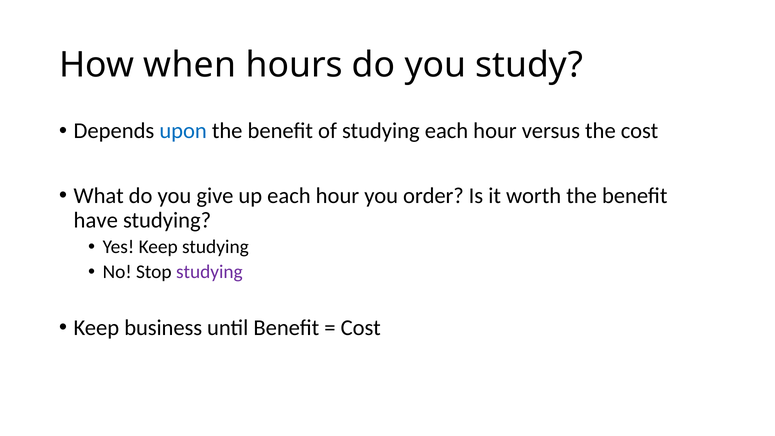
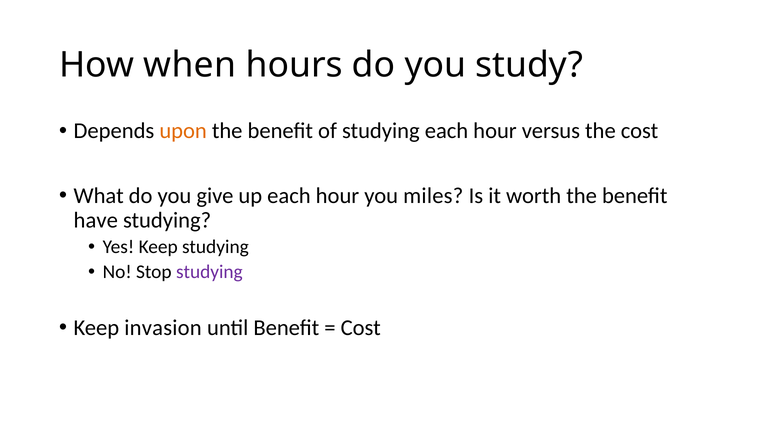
upon colour: blue -> orange
order: order -> miles
business: business -> invasion
